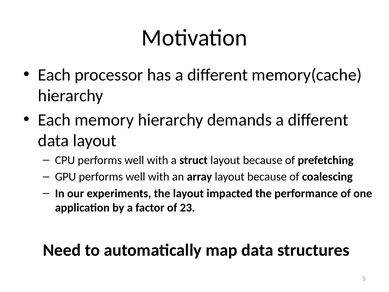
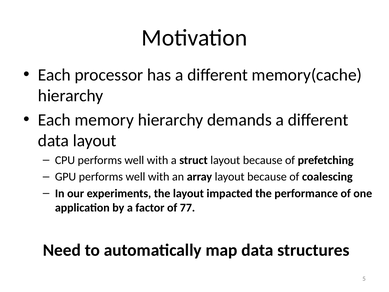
23: 23 -> 77
